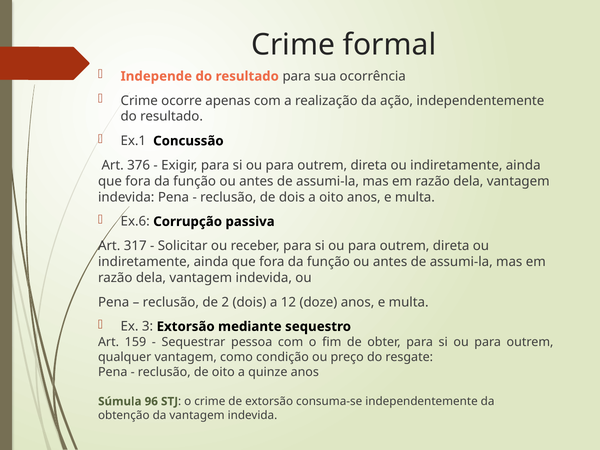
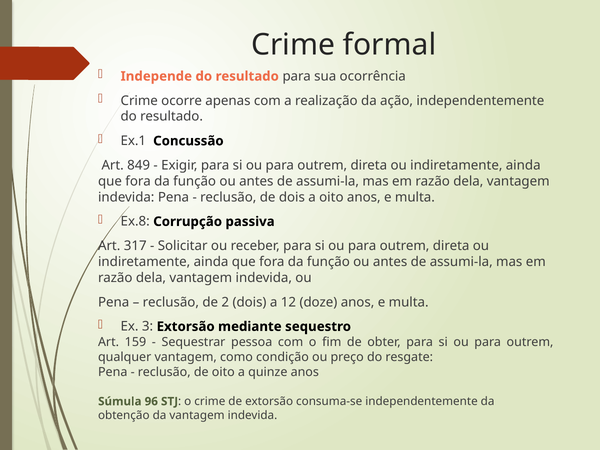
376: 376 -> 849
Ex.6: Ex.6 -> Ex.8
